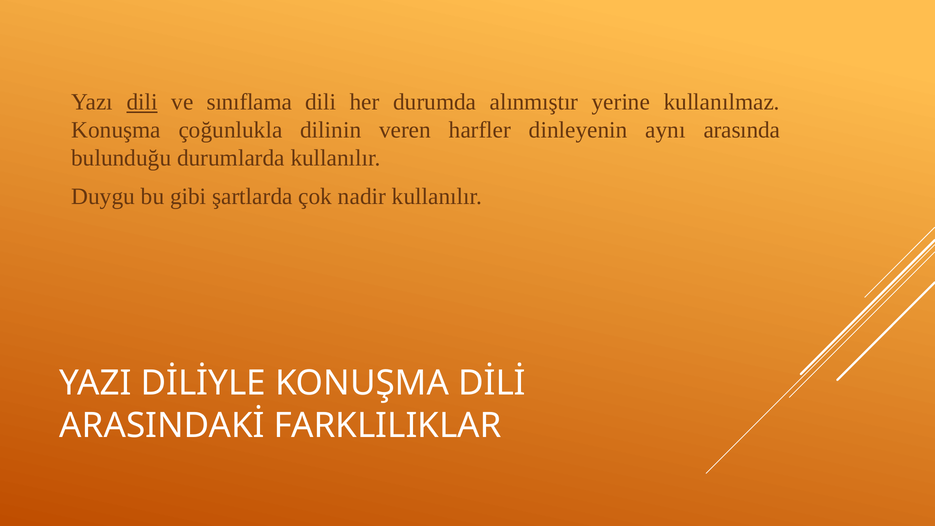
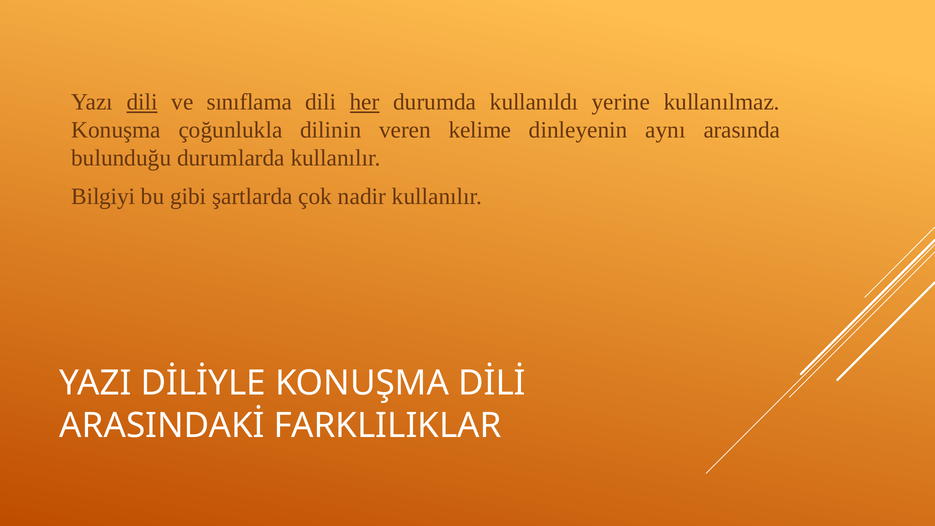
her underline: none -> present
alınmıştır: alınmıştır -> kullanıldı
harfler: harfler -> kelime
Duygu: Duygu -> Bilgiyi
